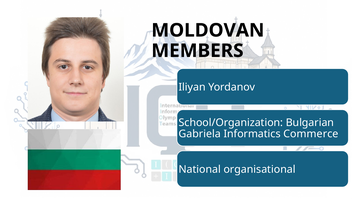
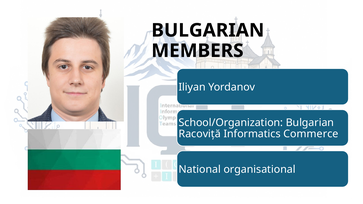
MOLDOVAN at (208, 30): MOLDOVAN -> BULGARIAN
Gabriela: Gabriela -> Racoviță
